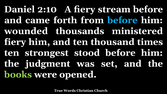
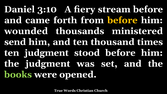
2:10: 2:10 -> 3:10
before at (122, 20) colour: light blue -> yellow
fiery at (15, 42): fiery -> send
ten strongest: strongest -> judgment
